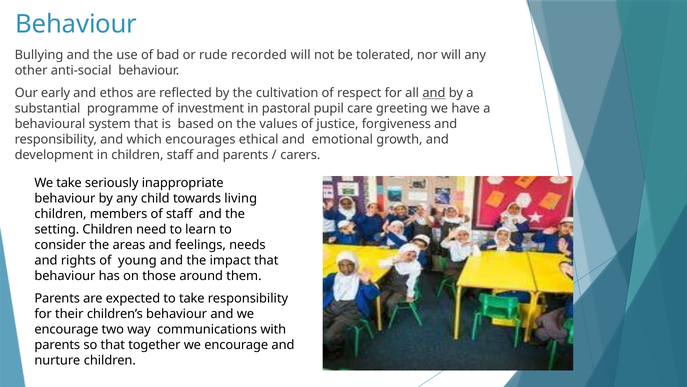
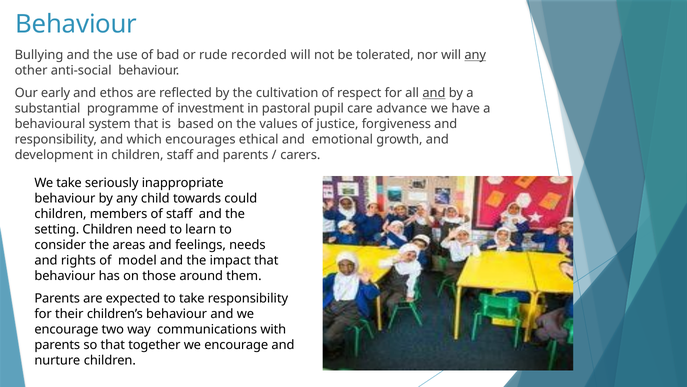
any at (475, 55) underline: none -> present
greeting: greeting -> advance
living: living -> could
young: young -> model
